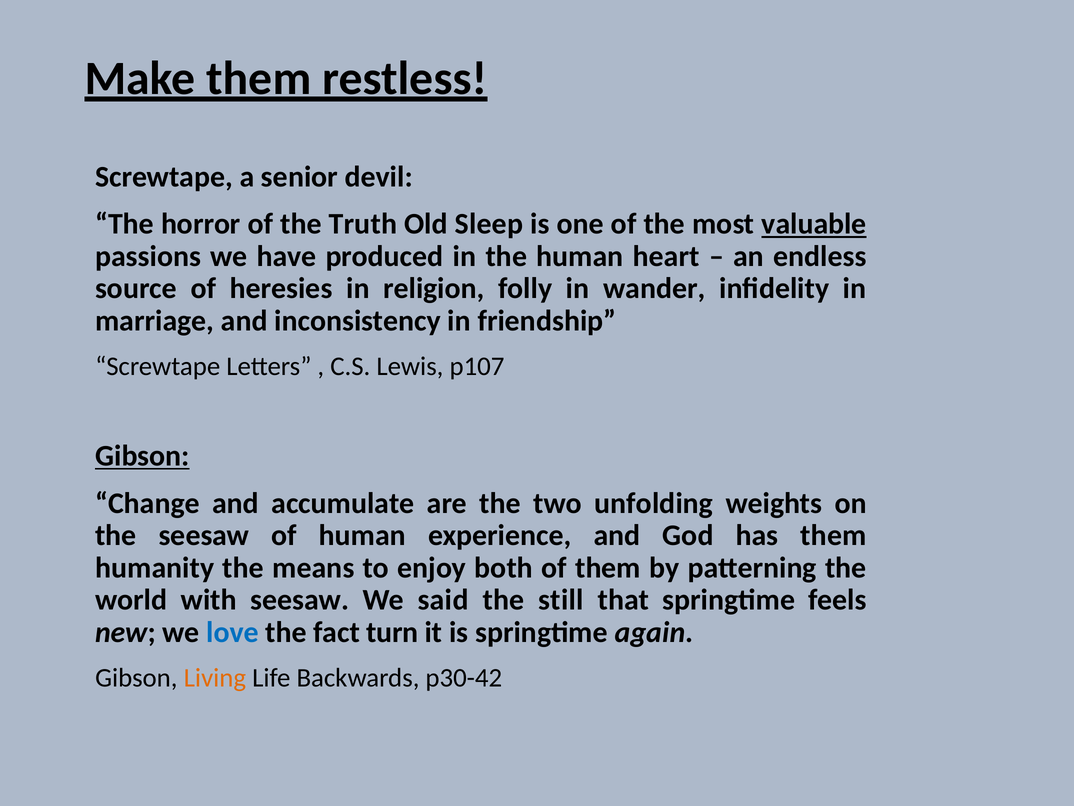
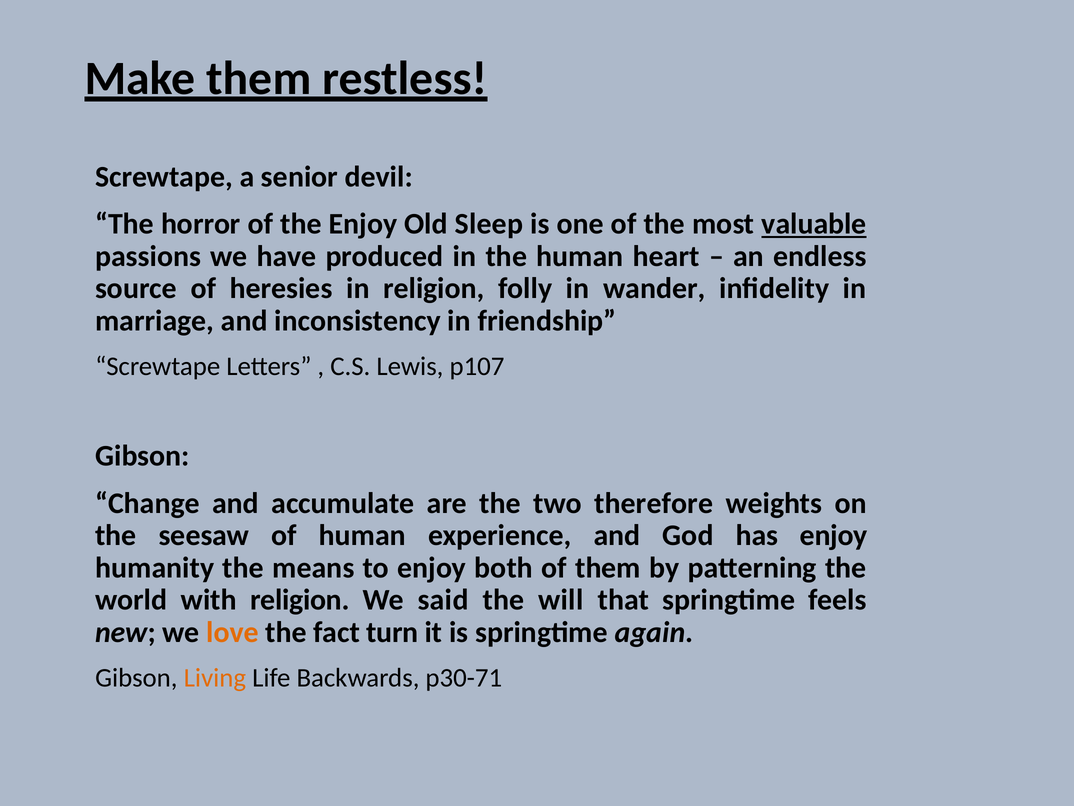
the Truth: Truth -> Enjoy
Gibson at (142, 456) underline: present -> none
unfolding: unfolding -> therefore
has them: them -> enjoy
with seesaw: seesaw -> religion
still: still -> will
love colour: blue -> orange
p30-42: p30-42 -> p30-71
